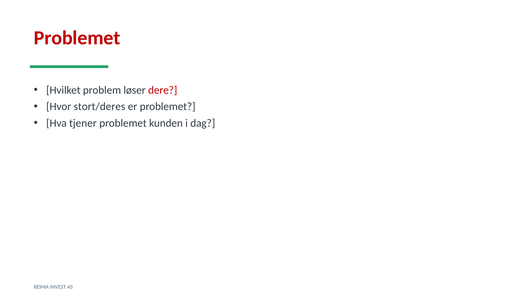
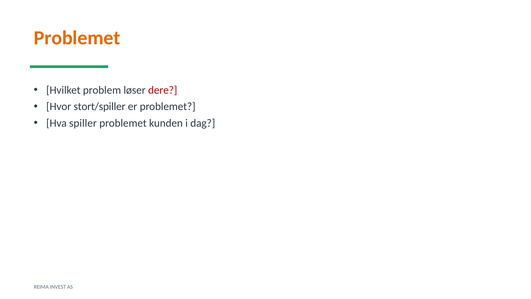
Problemet at (77, 38) colour: red -> orange
stort/deres: stort/deres -> stort/spiller
tjener: tjener -> spiller
